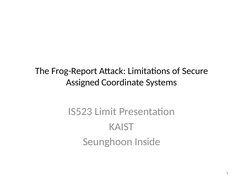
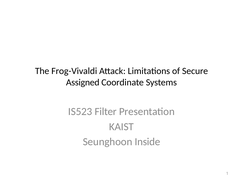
Frog-Report: Frog-Report -> Frog-Vivaldi
Limit: Limit -> Filter
